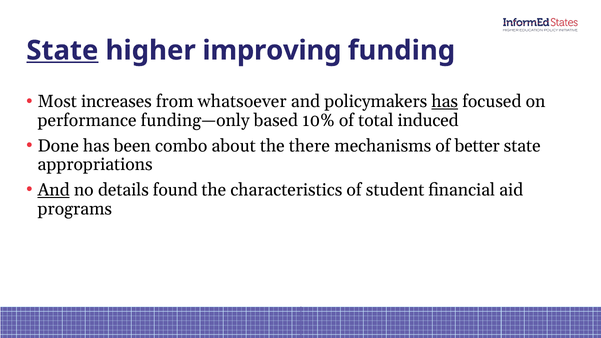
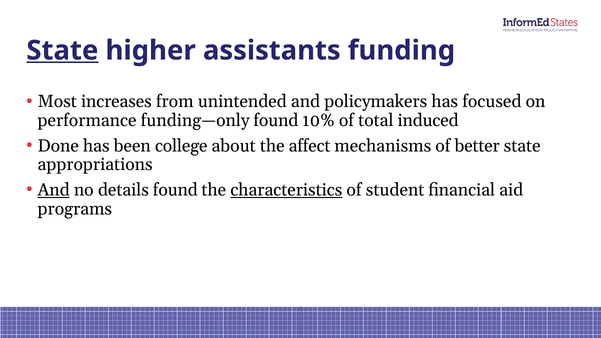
improving: improving -> assistants
whatsoever: whatsoever -> unintended
has at (445, 102) underline: present -> none
funding—only based: based -> found
combo: combo -> college
there: there -> affect
characteristics underline: none -> present
